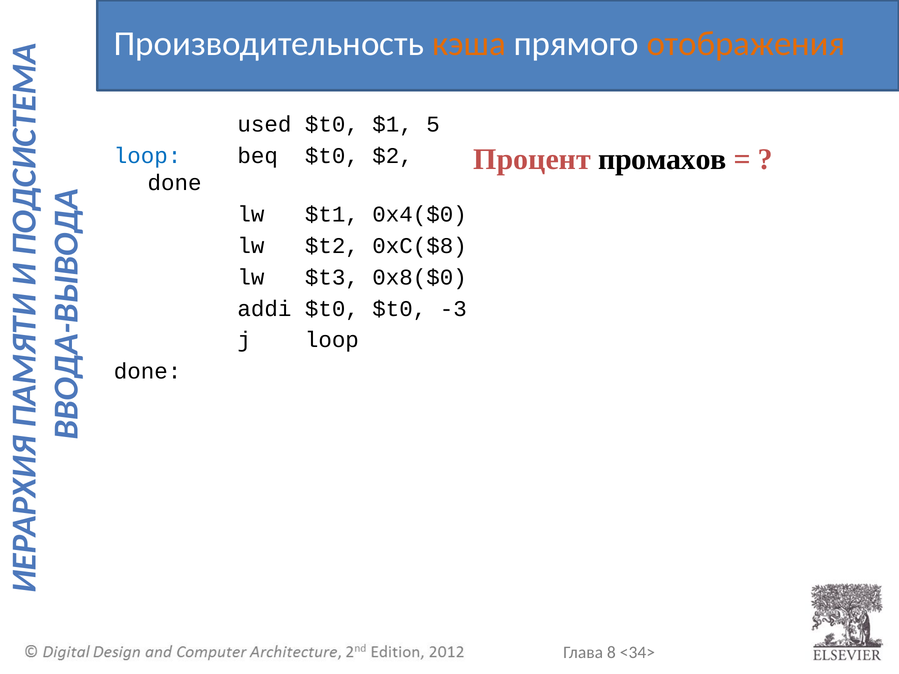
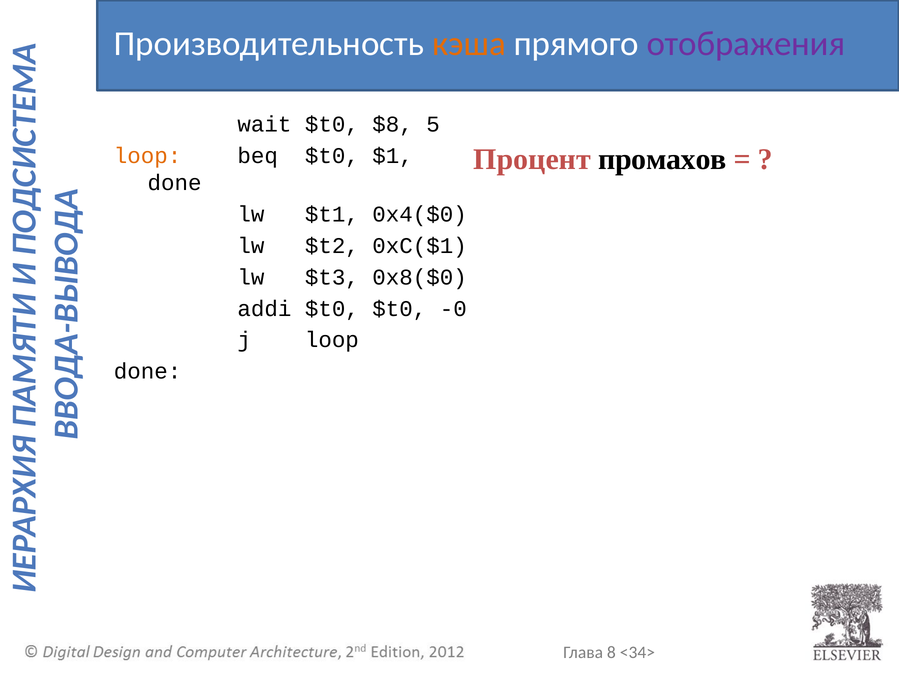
отображения colour: orange -> purple
used: used -> wait
$1: $1 -> $8
loop at (148, 156) colour: blue -> orange
$2: $2 -> $1
0xC($8: 0xC($8 -> 0xC($1
-3: -3 -> -0
